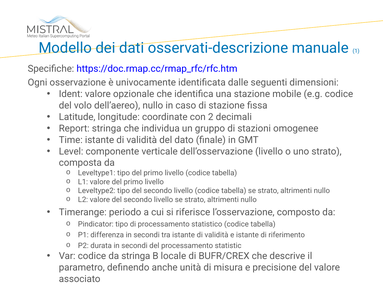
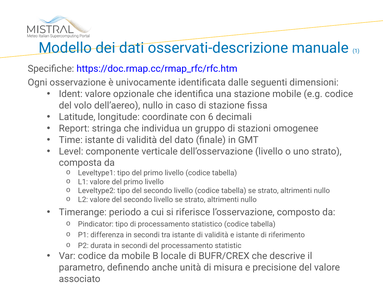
con 2: 2 -> 6
da stringa: stringa -> mobile
